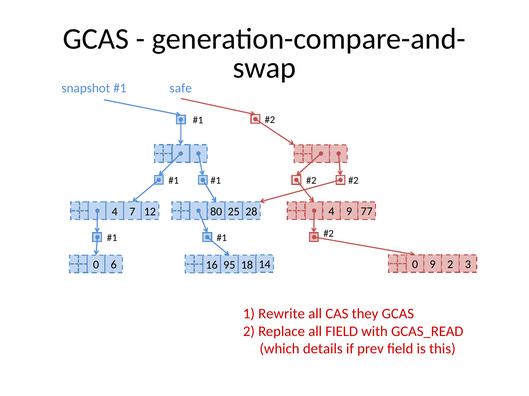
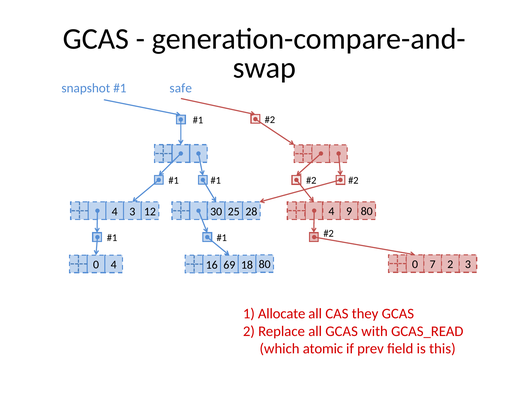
9 77: 77 -> 80
4 7: 7 -> 3
80: 80 -> 30
0 9: 9 -> 7
0 6: 6 -> 4
95: 95 -> 69
18 14: 14 -> 80
Rewrite: Rewrite -> Allocate
all FIELD: FIELD -> GCAS
details: details -> atomic
